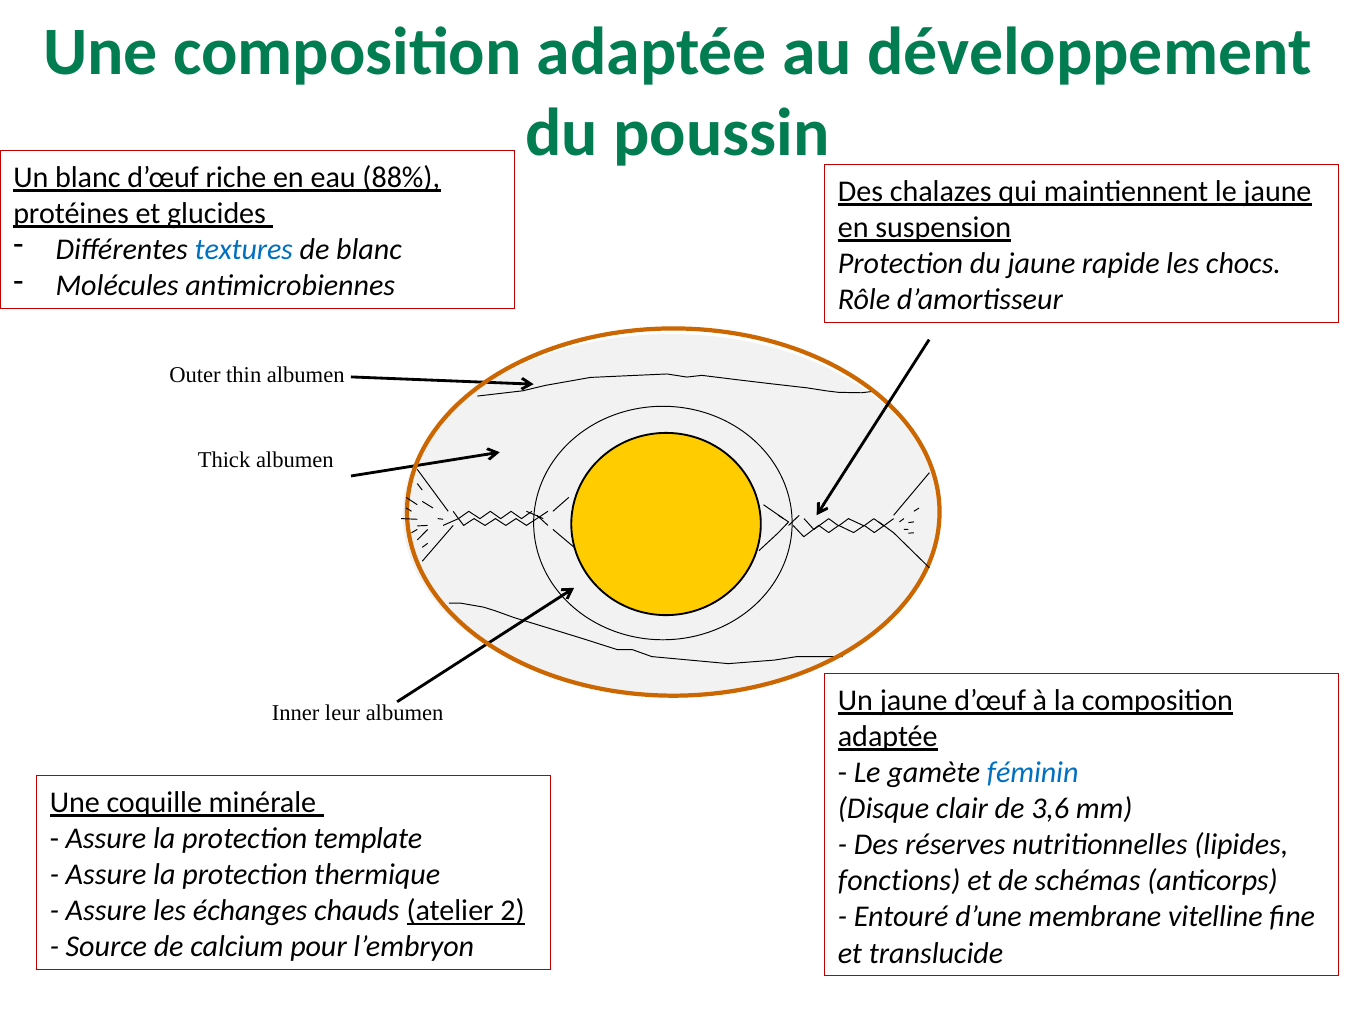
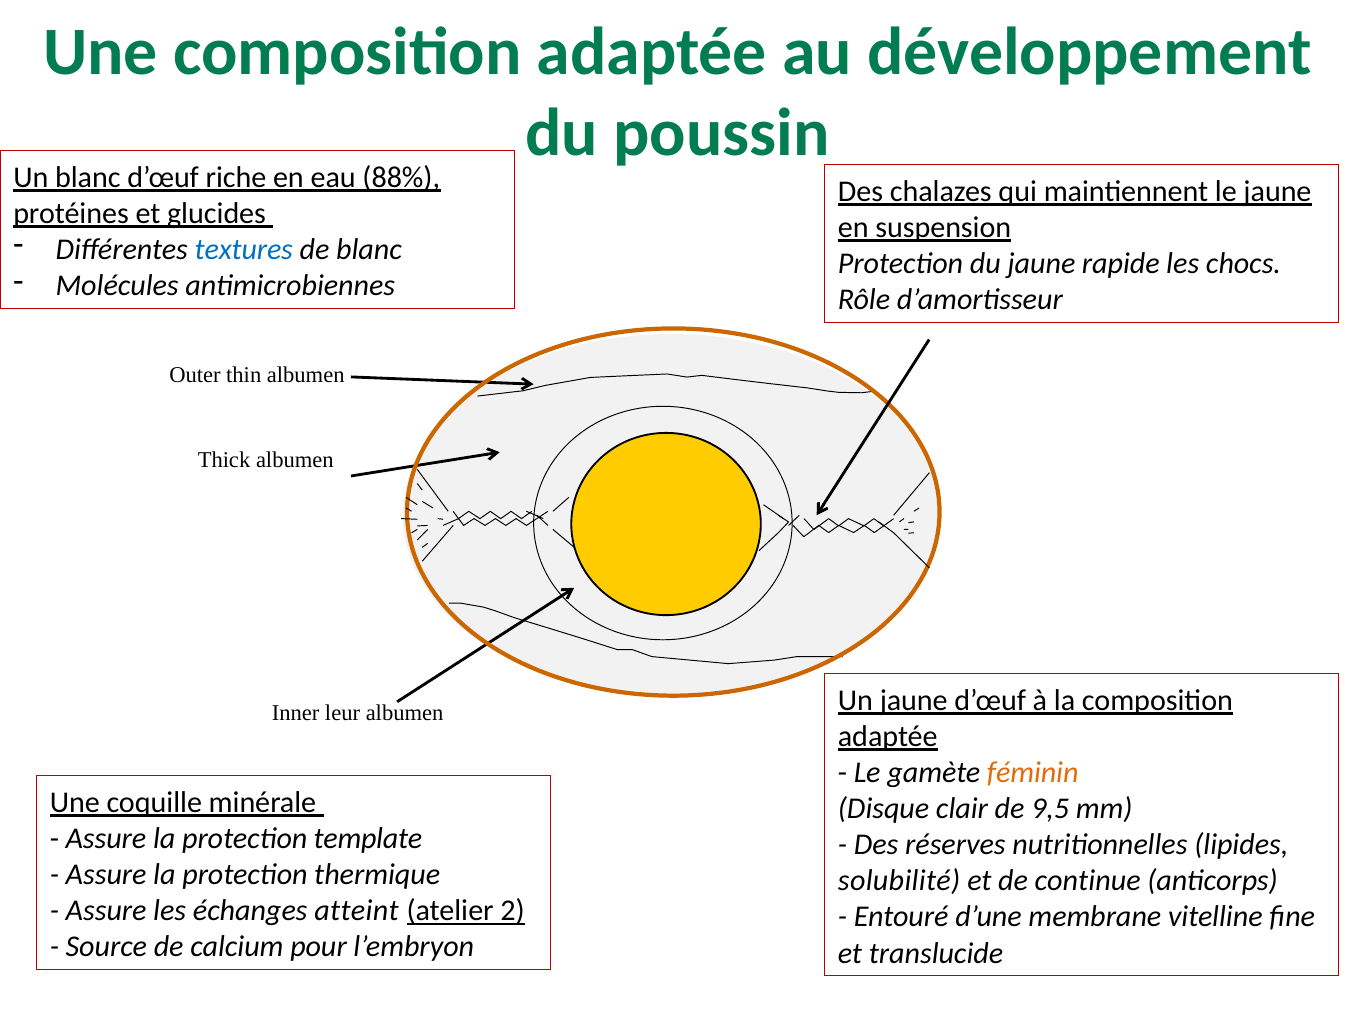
féminin colour: blue -> orange
3,6: 3,6 -> 9,5
fonctions: fonctions -> solubilité
schémas: schémas -> continue
chauds: chauds -> atteint
